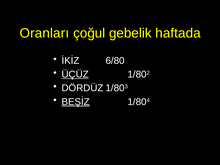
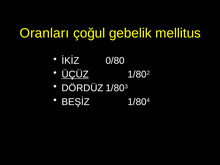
haftada: haftada -> mellitus
6/80: 6/80 -> 0/80
BEŞİZ underline: present -> none
